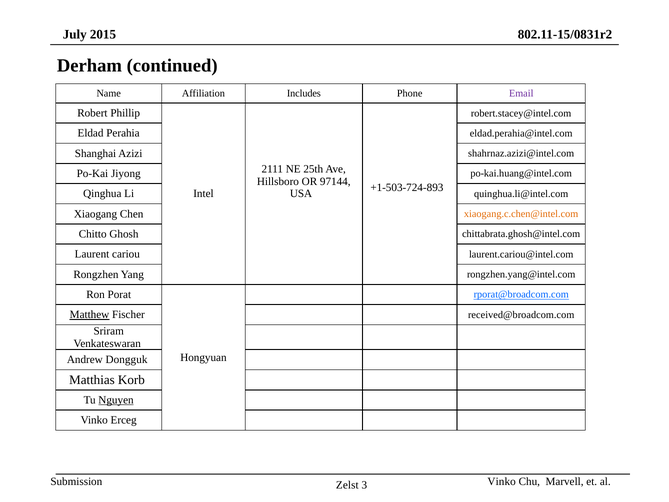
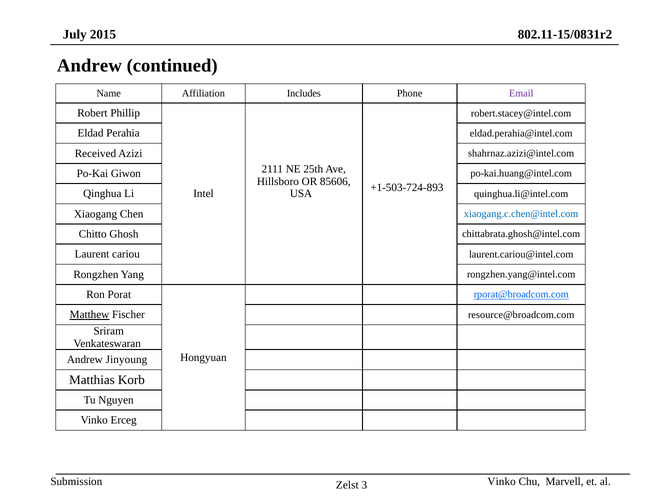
Derham at (89, 65): Derham -> Andrew
Shanghai: Shanghai -> Received
Jiyong: Jiyong -> Giwon
97144: 97144 -> 85606
xiaogang.c.chen@intel.com colour: orange -> blue
received@broadcom.com: received@broadcom.com -> resource@broadcom.com
Dongguk: Dongguk -> Jinyoung
Nguyen underline: present -> none
